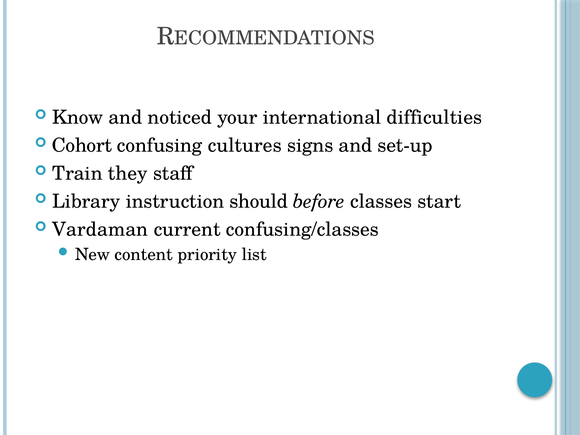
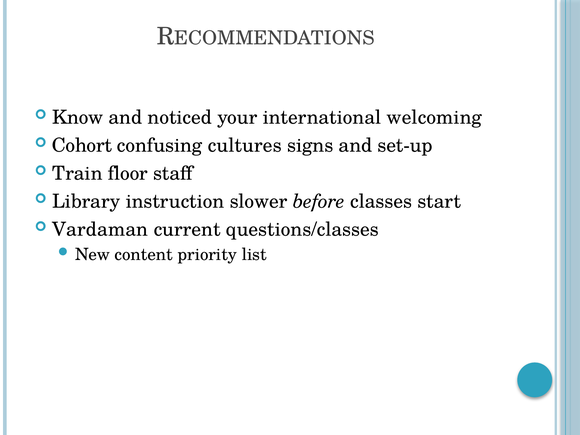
difficulties: difficulties -> welcoming
they: they -> floor
should: should -> slower
confusing/classes: confusing/classes -> questions/classes
